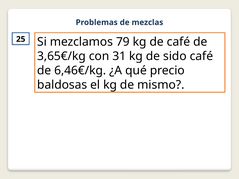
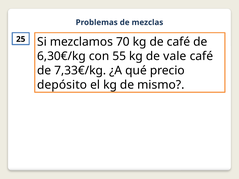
79: 79 -> 70
3,65€/kg: 3,65€/kg -> 6,30€/kg
31: 31 -> 55
sido: sido -> vale
6,46€/kg: 6,46€/kg -> 7,33€/kg
baldosas: baldosas -> depósito
